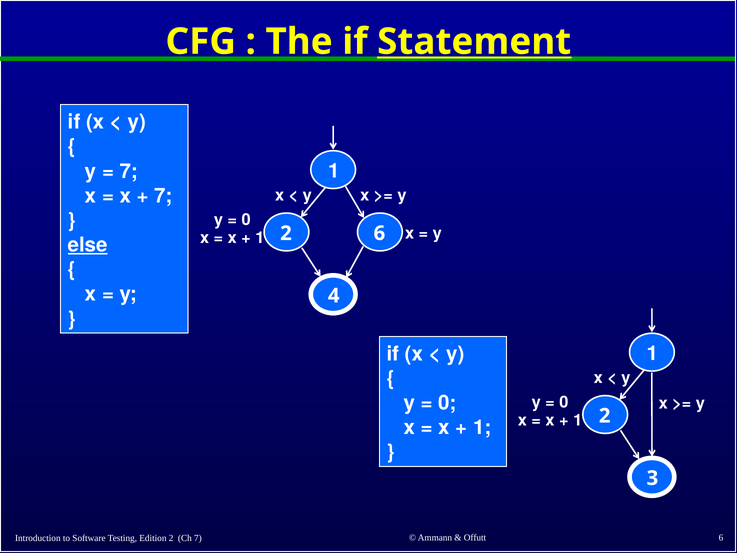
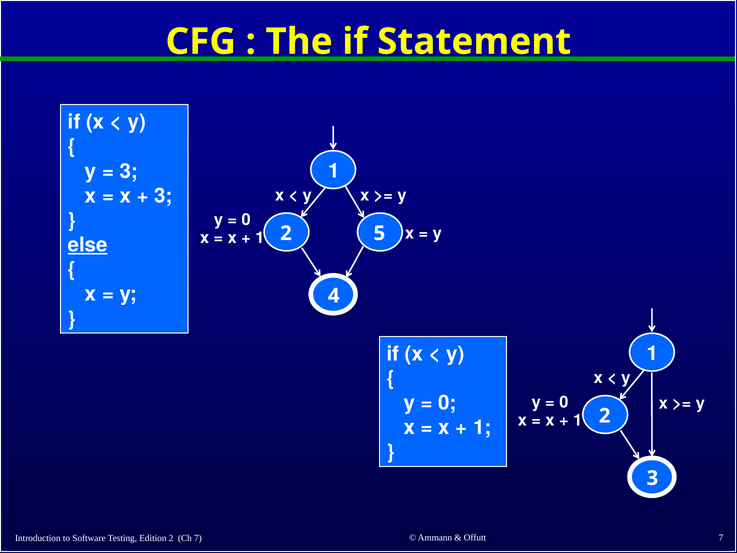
Statement underline: present -> none
7 at (129, 171): 7 -> 3
7 at (164, 196): 7 -> 3
2 6: 6 -> 5
Offutt 6: 6 -> 7
